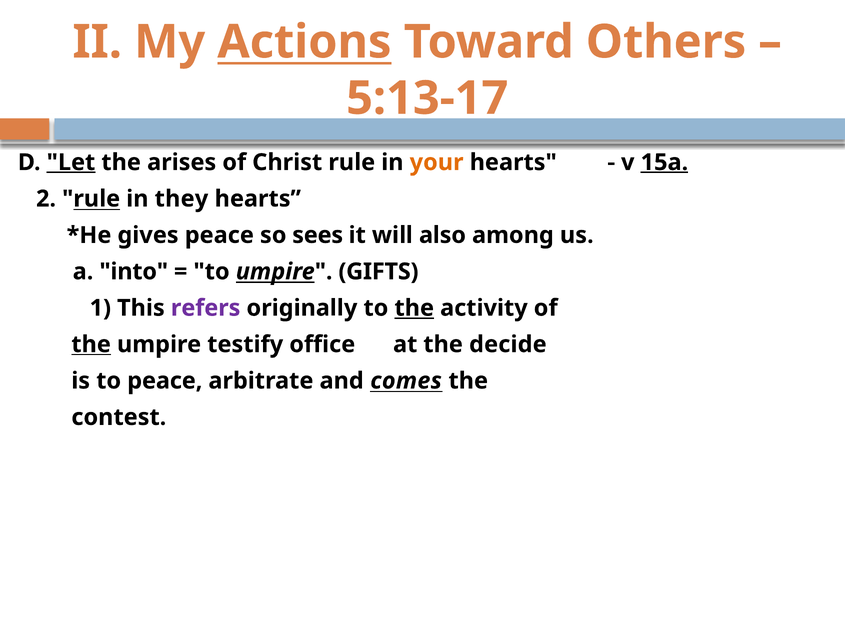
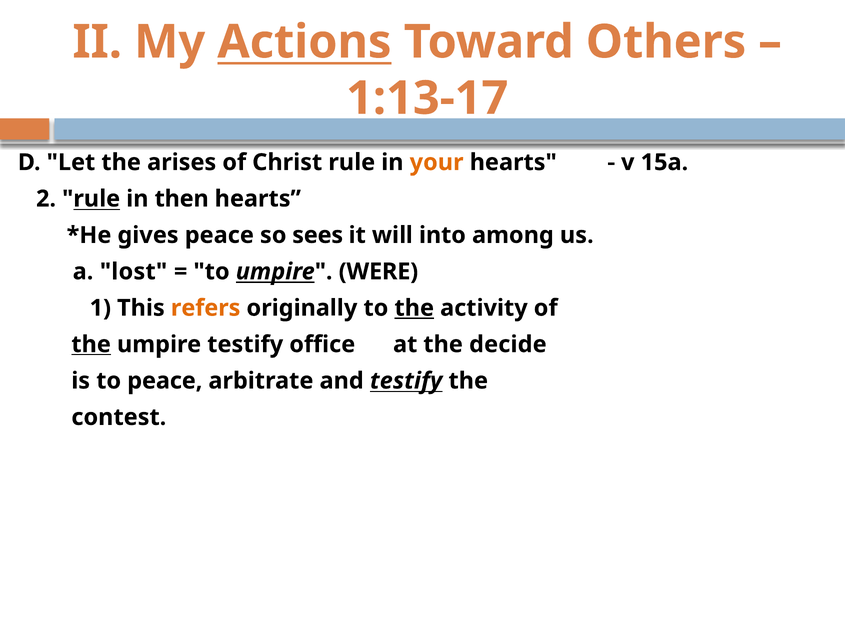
5:13-17: 5:13-17 -> 1:13-17
Let underline: present -> none
15a underline: present -> none
they: they -> then
also: also -> into
into: into -> lost
GIFTS: GIFTS -> WERE
refers colour: purple -> orange
and comes: comes -> testify
